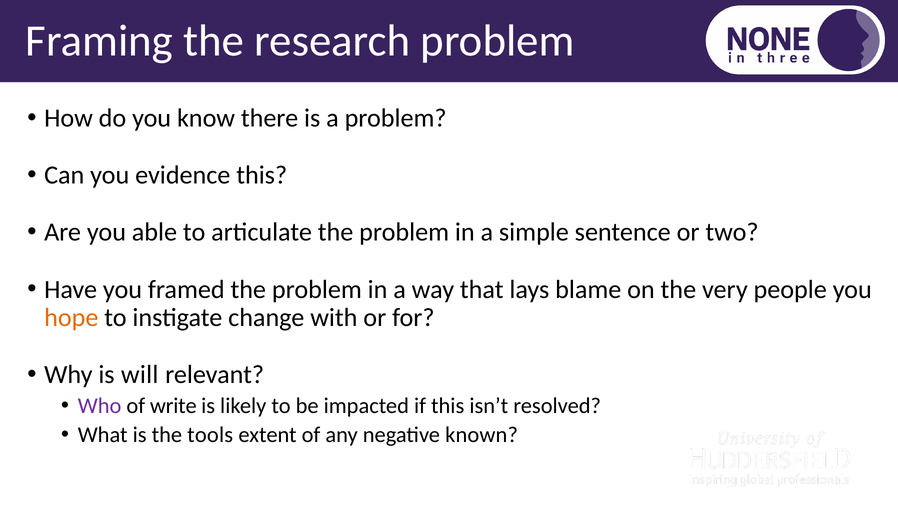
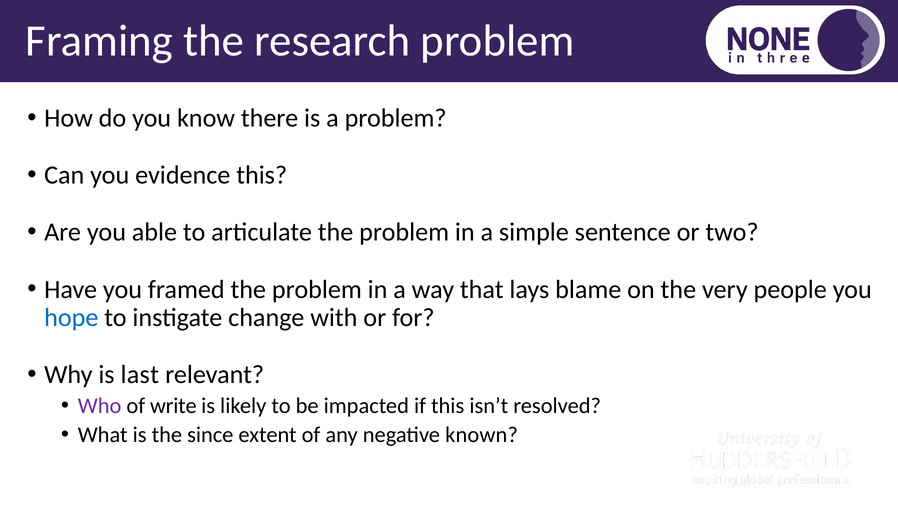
hope colour: orange -> blue
will: will -> last
tools: tools -> since
